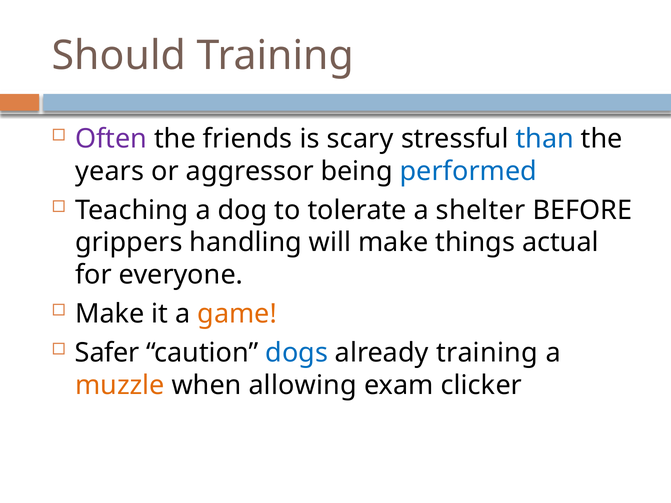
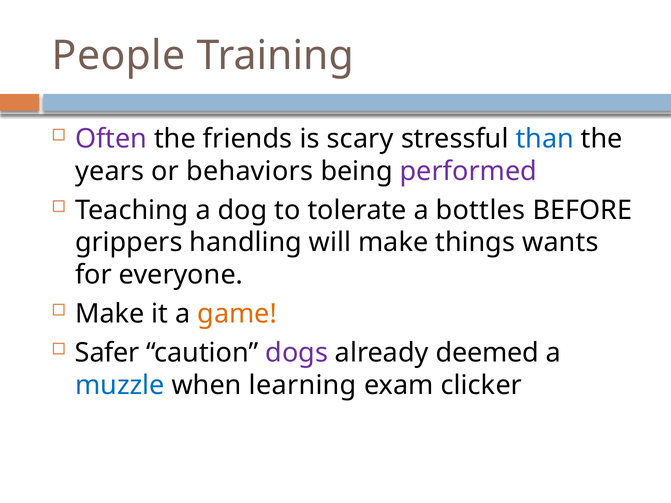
Should: Should -> People
aggressor: aggressor -> behaviors
performed colour: blue -> purple
shelter: shelter -> bottles
actual: actual -> wants
dogs colour: blue -> purple
already training: training -> deemed
muzzle colour: orange -> blue
allowing: allowing -> learning
